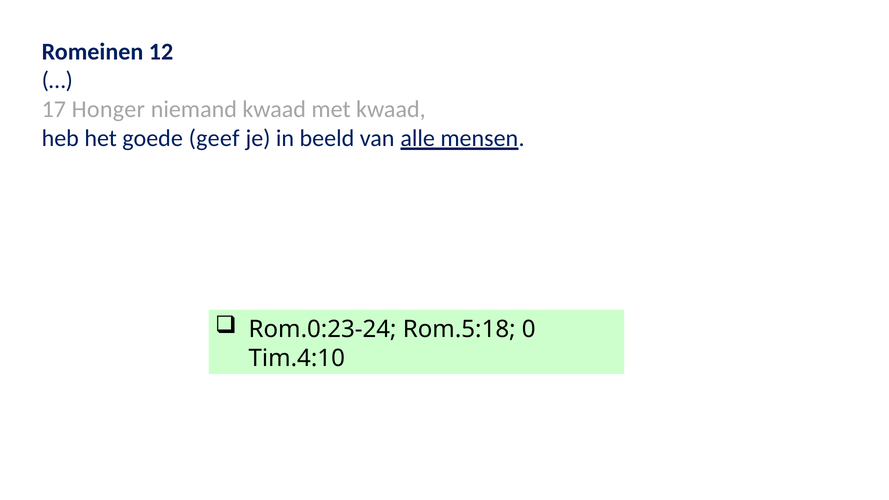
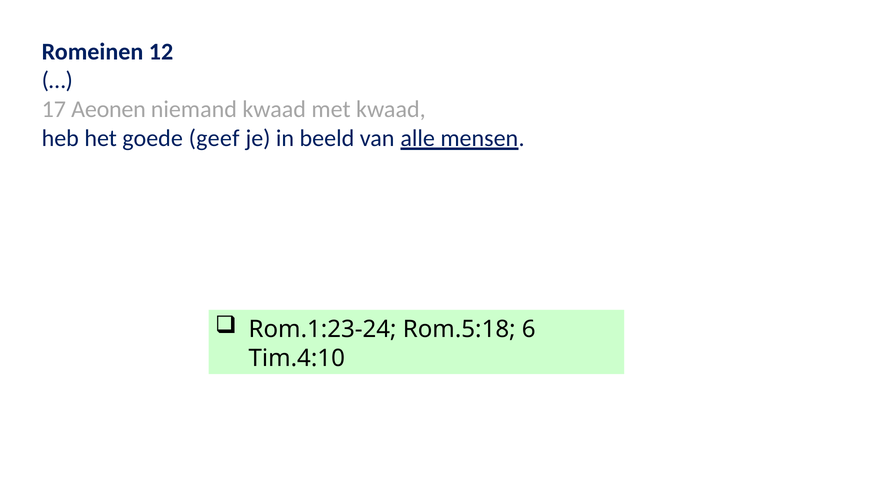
Honger: Honger -> Aeonen
Rom.0:23-24: Rom.0:23-24 -> Rom.1:23-24
0: 0 -> 6
